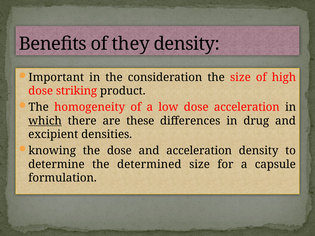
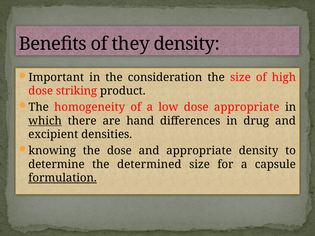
dose acceleration: acceleration -> appropriate
these: these -> hand
and acceleration: acceleration -> appropriate
formulation underline: none -> present
